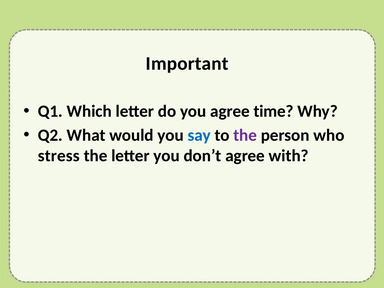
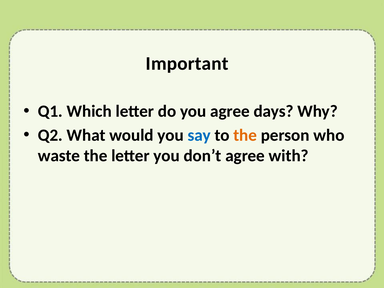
time: time -> days
the at (245, 135) colour: purple -> orange
stress: stress -> waste
